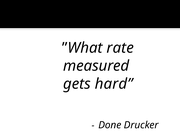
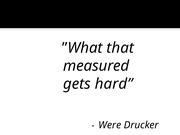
rate: rate -> that
Done: Done -> Were
